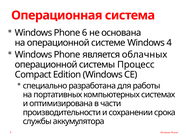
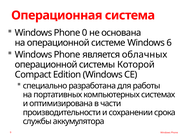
6: 6 -> 0
4: 4 -> 6
Процесс: Процесс -> Которой
